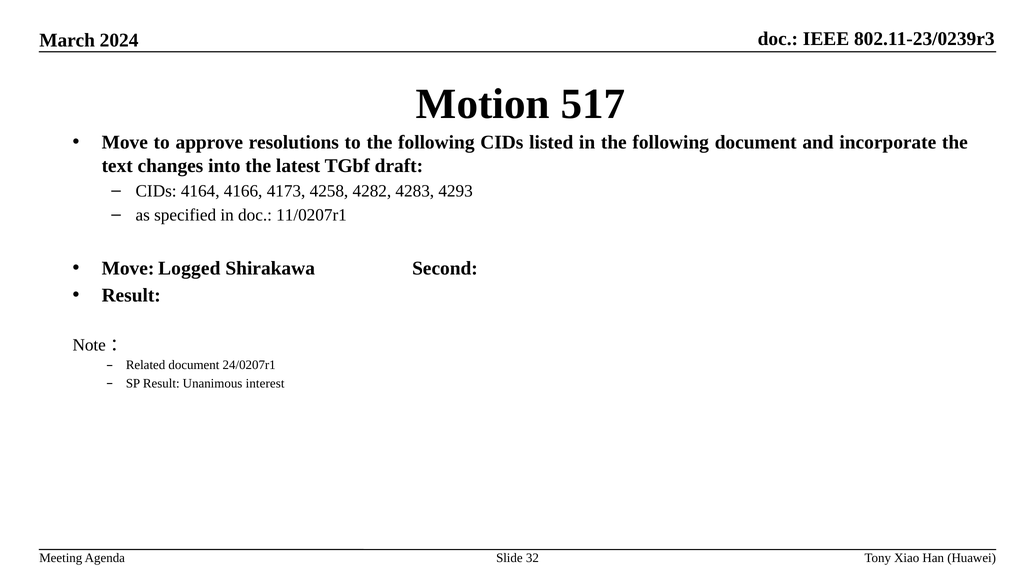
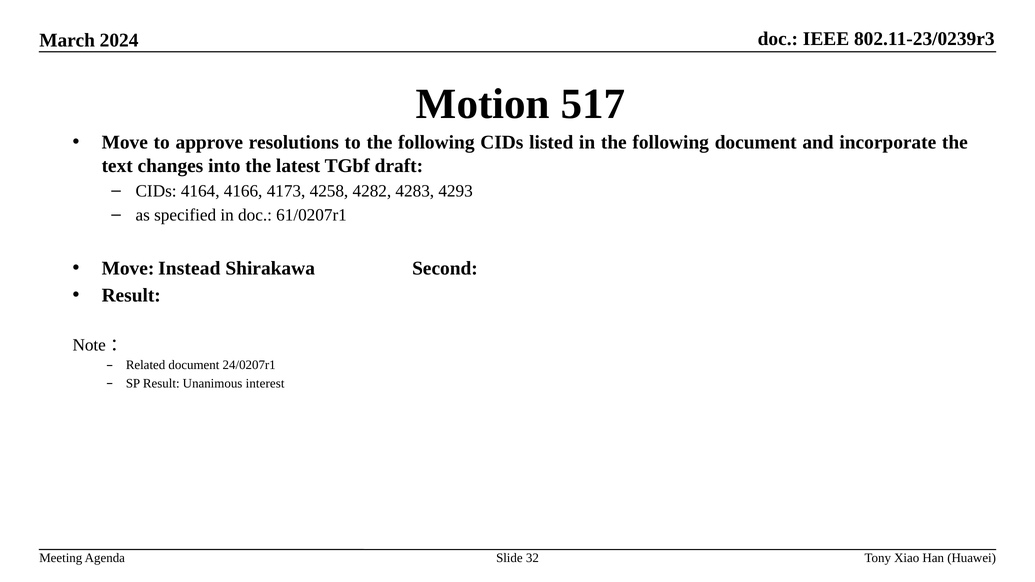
11/0207r1: 11/0207r1 -> 61/0207r1
Logged: Logged -> Instead
